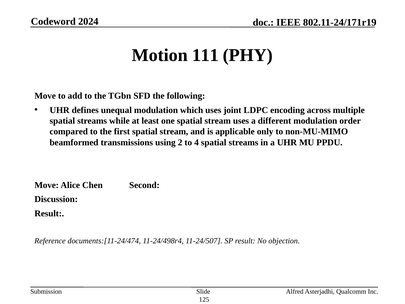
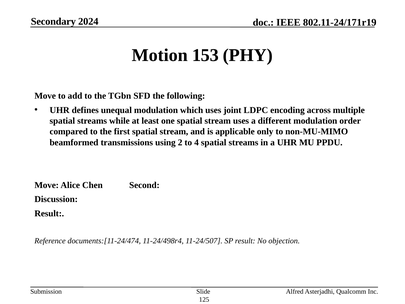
Codeword: Codeword -> Secondary
111: 111 -> 153
